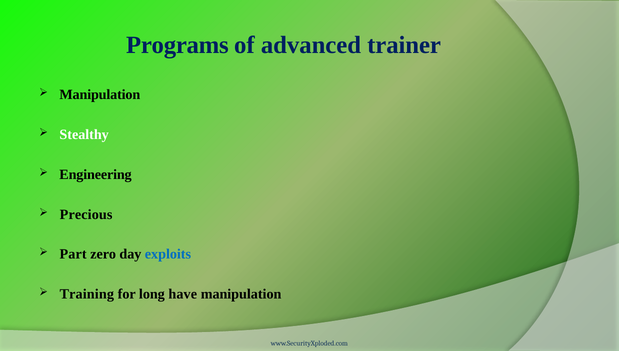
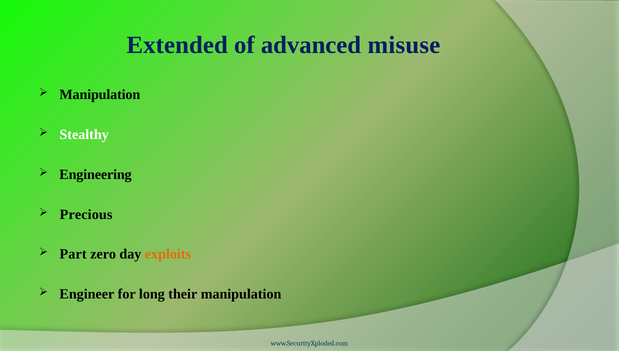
Programs: Programs -> Extended
trainer: trainer -> misuse
exploits colour: blue -> orange
Training: Training -> Engineer
have: have -> their
